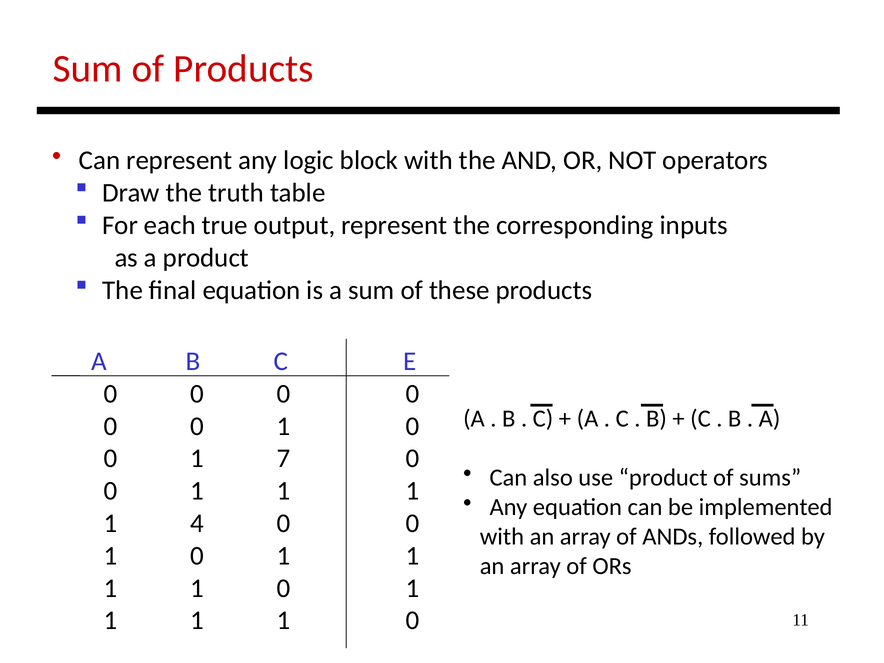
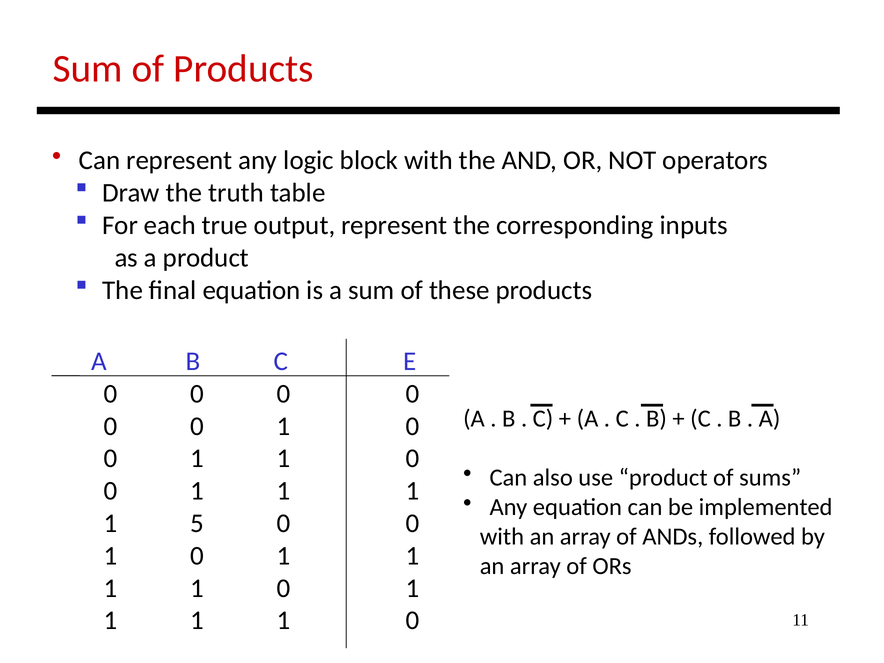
7 at (284, 459): 7 -> 1
4: 4 -> 5
